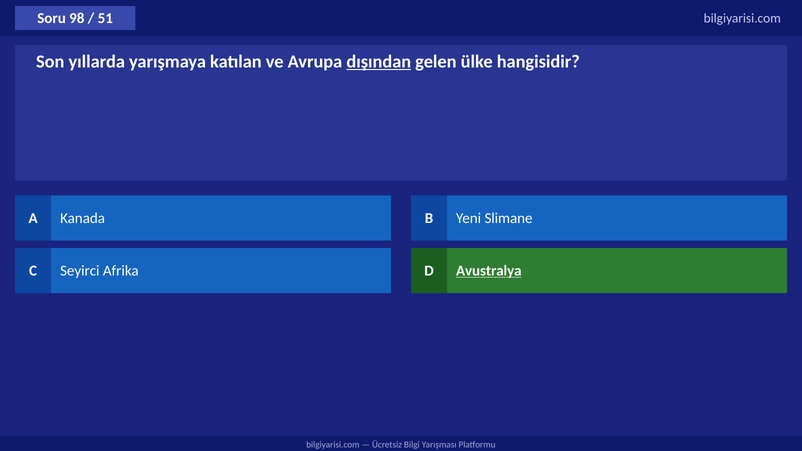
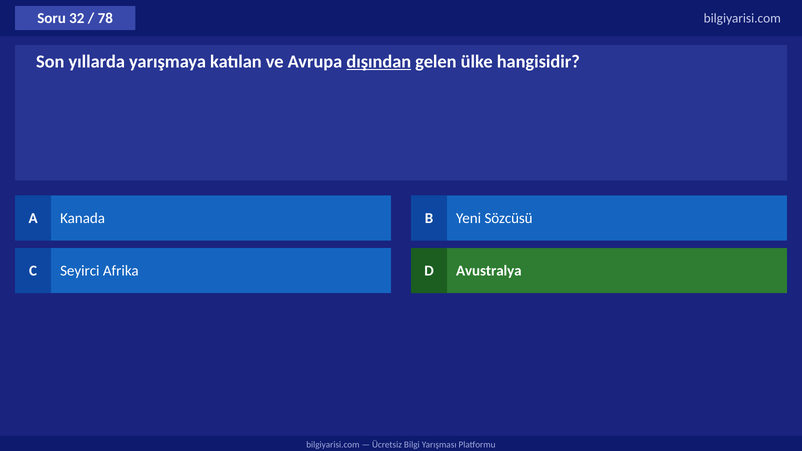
98: 98 -> 32
51: 51 -> 78
Slimane: Slimane -> Sözcüsü
Avustralya underline: present -> none
